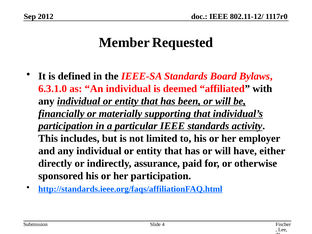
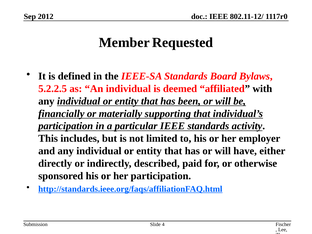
6.3.1.0: 6.3.1.0 -> 5.2.2.5
assurance: assurance -> described
